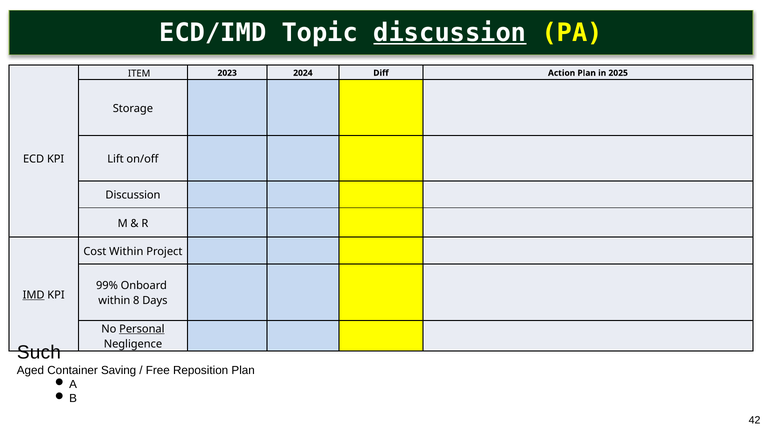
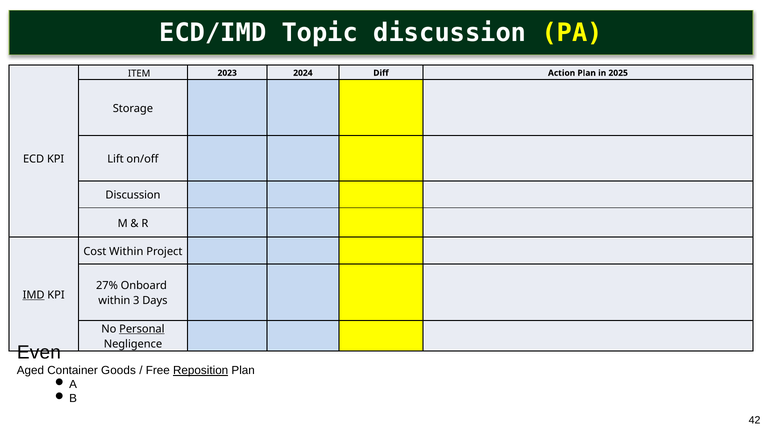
discussion at (450, 33) underline: present -> none
99%: 99% -> 27%
8: 8 -> 3
Such: Such -> Even
Saving: Saving -> Goods
Reposition underline: none -> present
